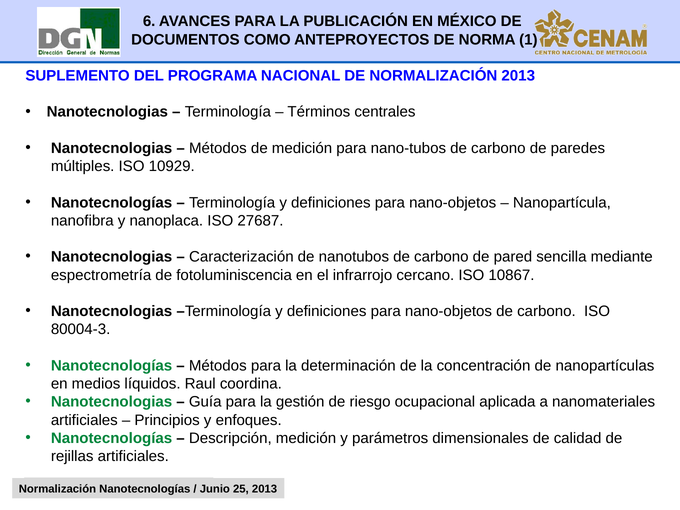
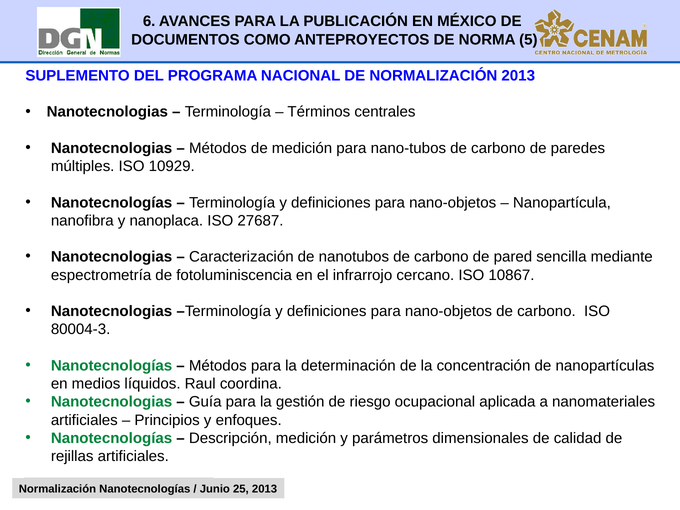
1: 1 -> 5
